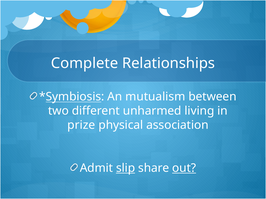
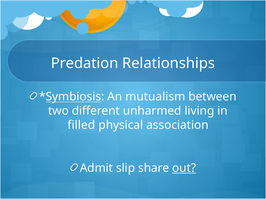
Complete: Complete -> Predation
prize: prize -> filled
slip underline: present -> none
